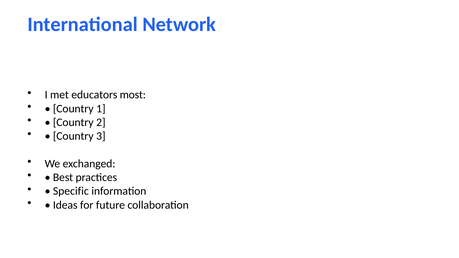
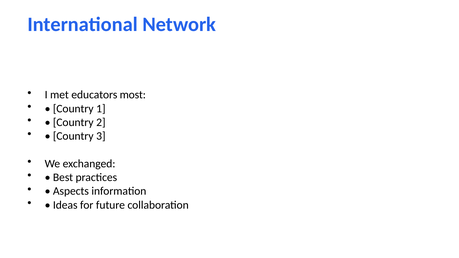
Specific: Specific -> Aspects
